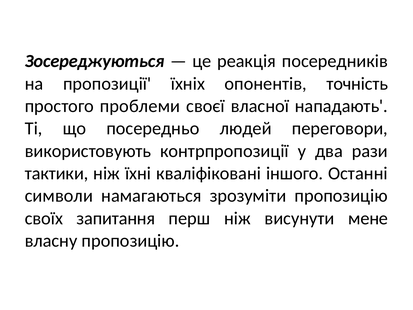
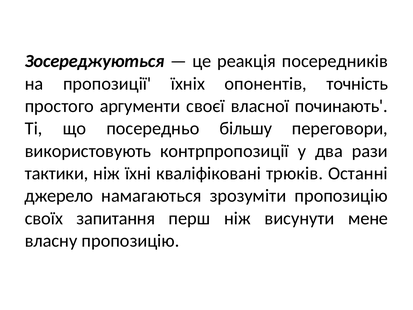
проблеми: проблеми -> аргументи
нападають: нападають -> починають
людей: людей -> більшу
іншого: іншого -> трюків
символи: символи -> джерело
